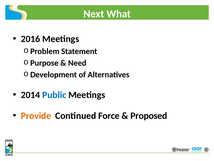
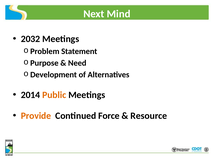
What: What -> Mind
2016: 2016 -> 2032
Public colour: blue -> orange
Proposed: Proposed -> Resource
